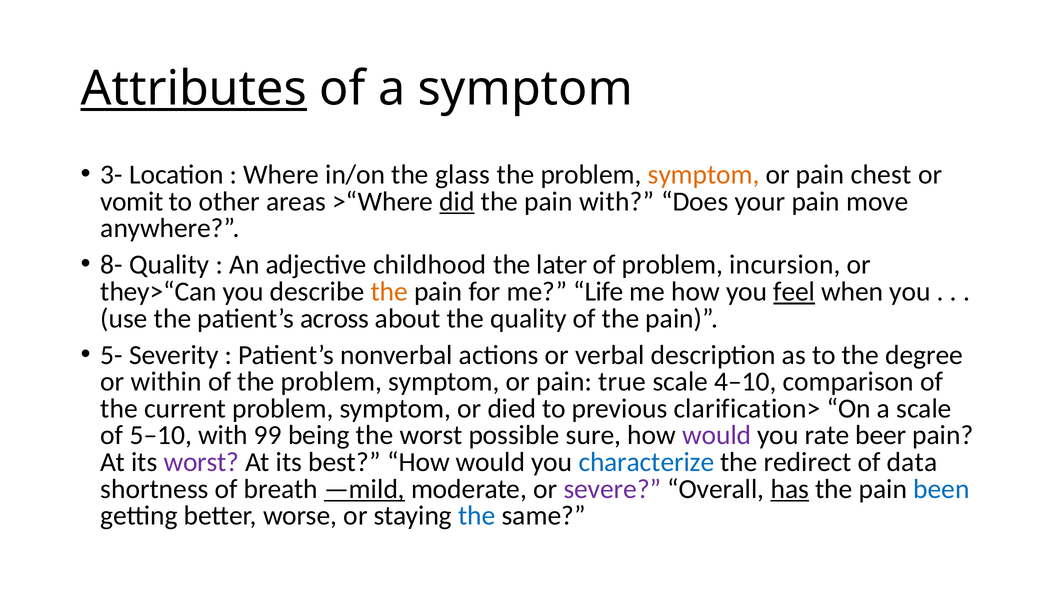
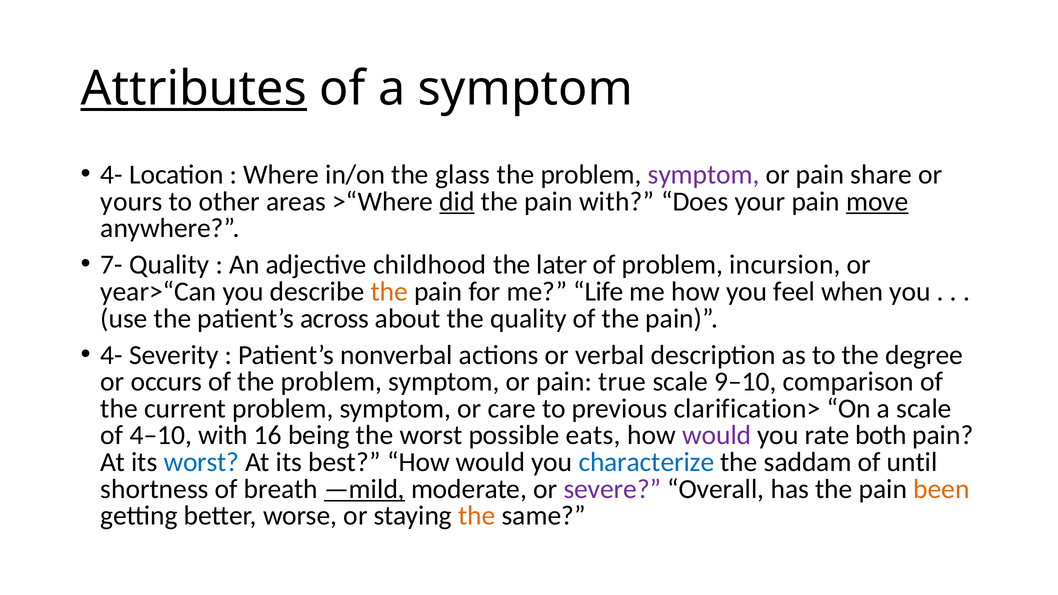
3- at (112, 175): 3- -> 4-
symptom at (704, 175) colour: orange -> purple
chest: chest -> share
vomit: vomit -> yours
move underline: none -> present
8-: 8- -> 7-
they>“Can: they>“Can -> year>“Can
feel underline: present -> none
5- at (112, 355): 5- -> 4-
within: within -> occurs
4–10: 4–10 -> 9–10
died: died -> care
5–10: 5–10 -> 4–10
99: 99 -> 16
sure: sure -> eats
beer: beer -> both
worst at (201, 462) colour: purple -> blue
redirect: redirect -> saddam
data: data -> until
has underline: present -> none
been colour: blue -> orange
the at (477, 516) colour: blue -> orange
